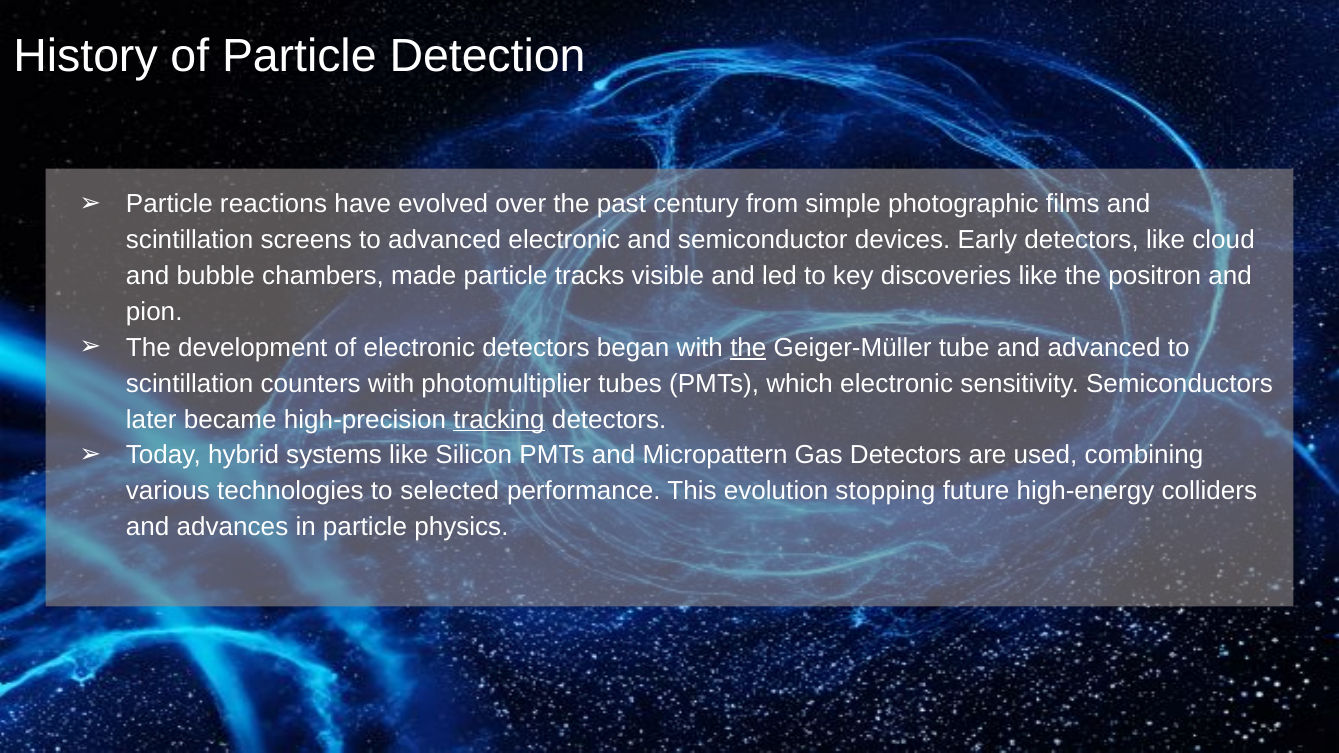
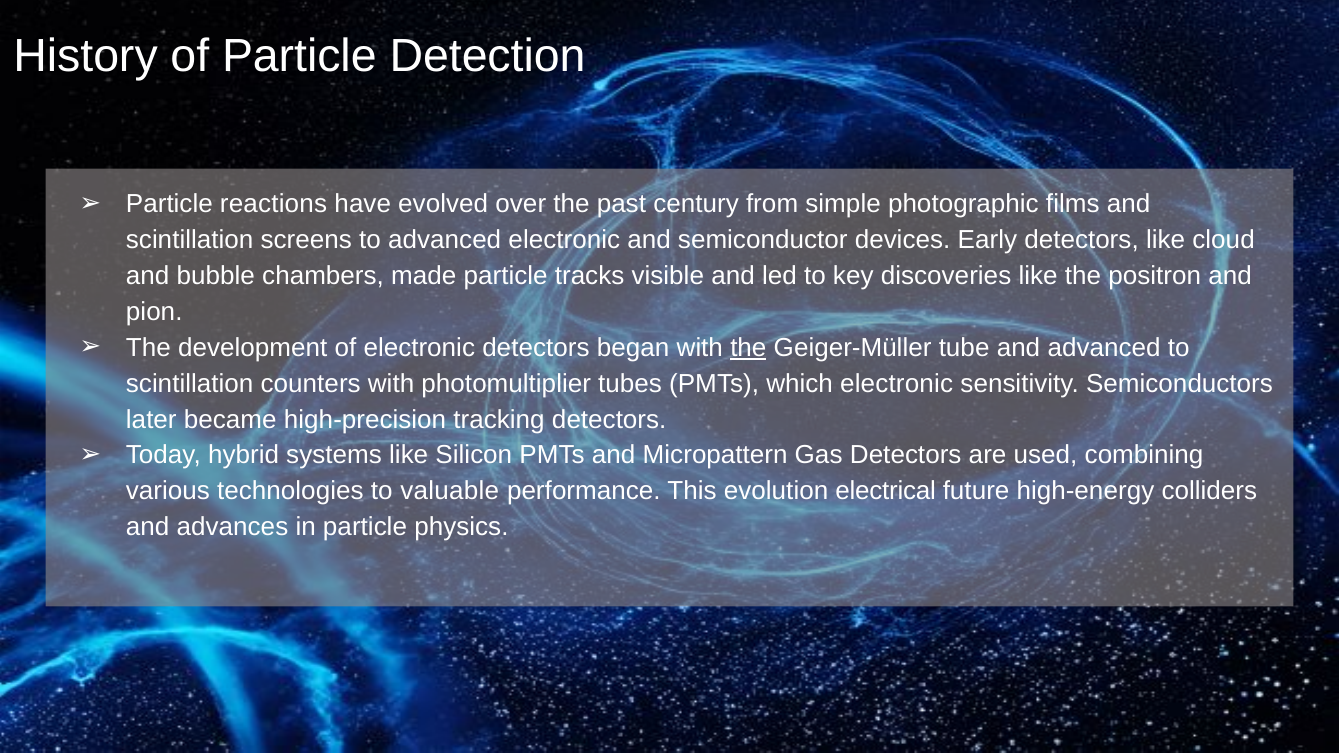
tracking underline: present -> none
selected: selected -> valuable
stopping: stopping -> electrical
